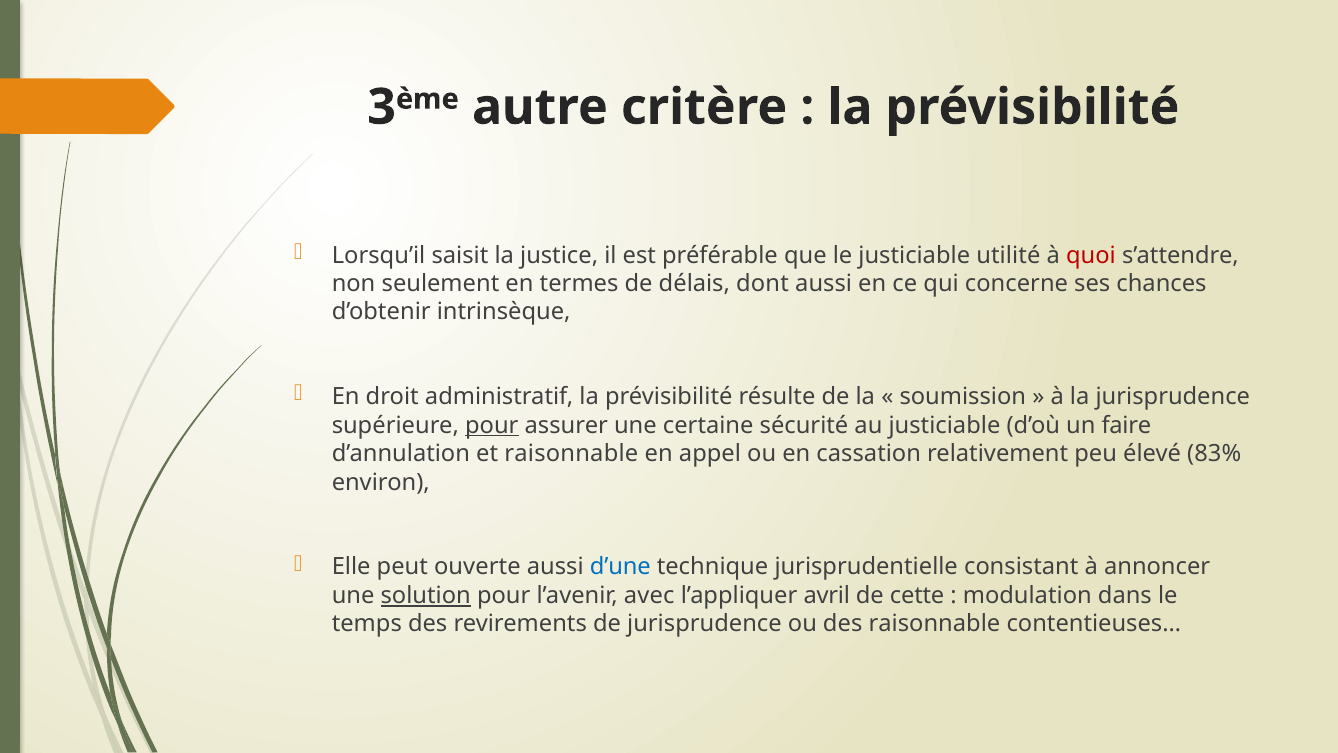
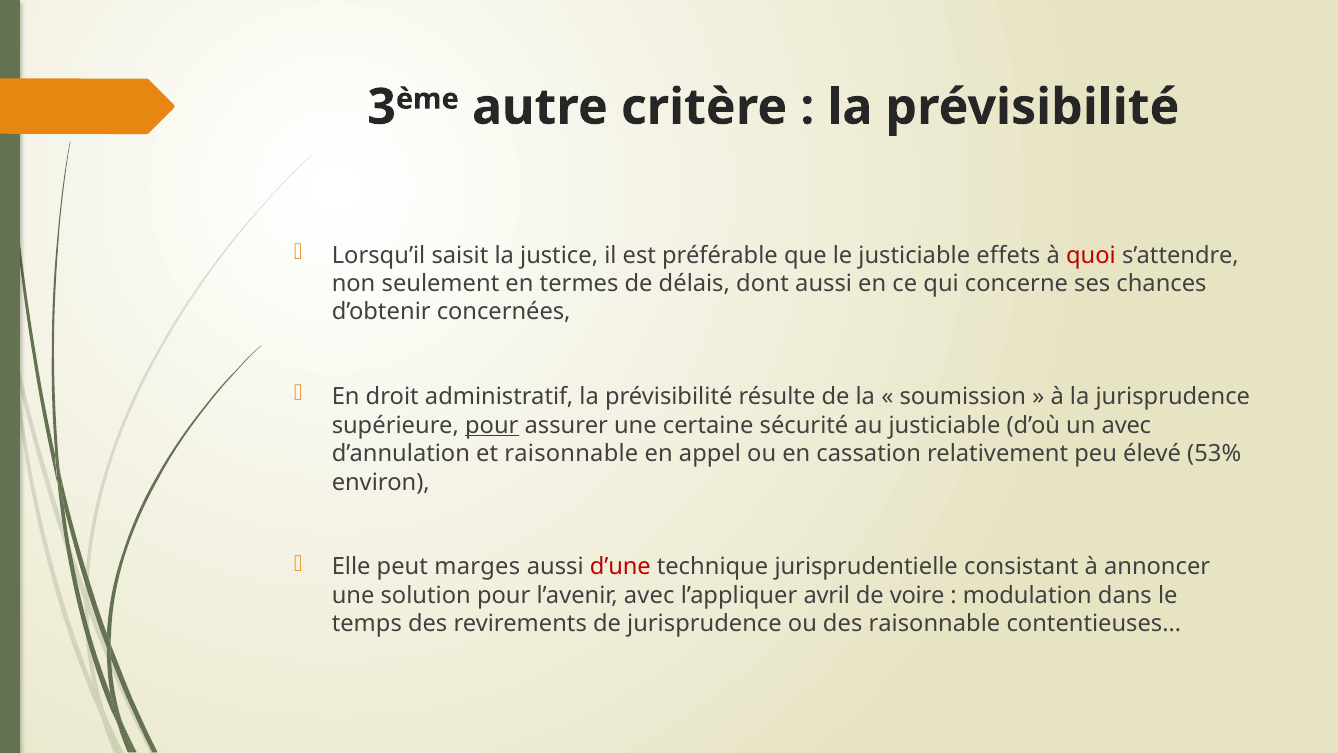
utilité: utilité -> effets
intrinsèque: intrinsèque -> concernées
un faire: faire -> avec
83%: 83% -> 53%
ouverte: ouverte -> marges
d’une colour: blue -> red
solution underline: present -> none
cette: cette -> voire
